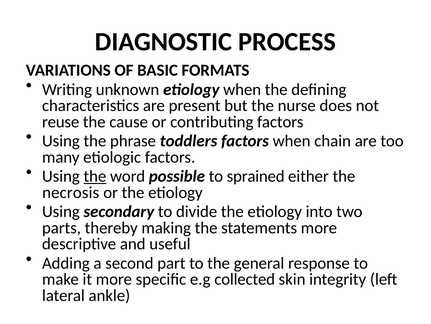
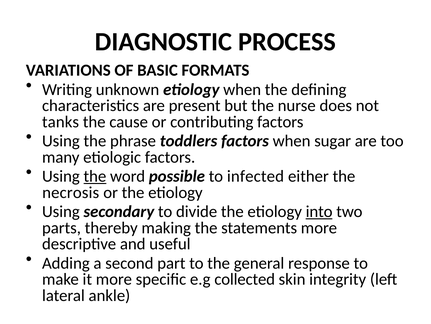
reuse: reuse -> tanks
chain: chain -> sugar
sprained: sprained -> infected
into underline: none -> present
